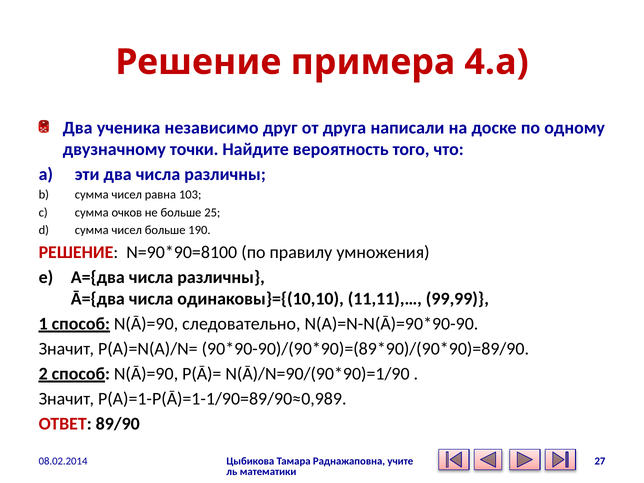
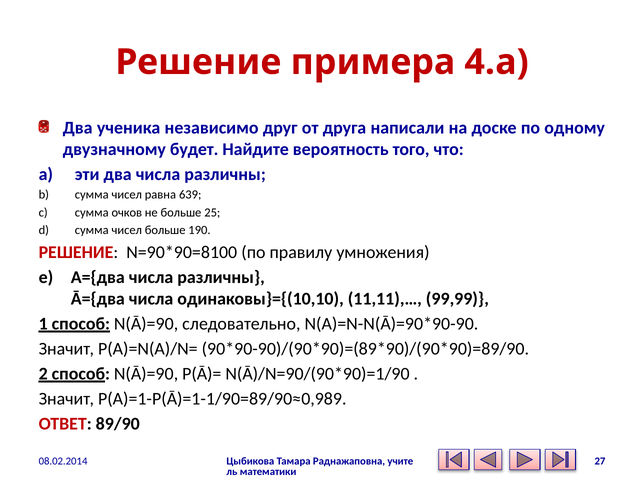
точки: точки -> будет
103: 103 -> 639
